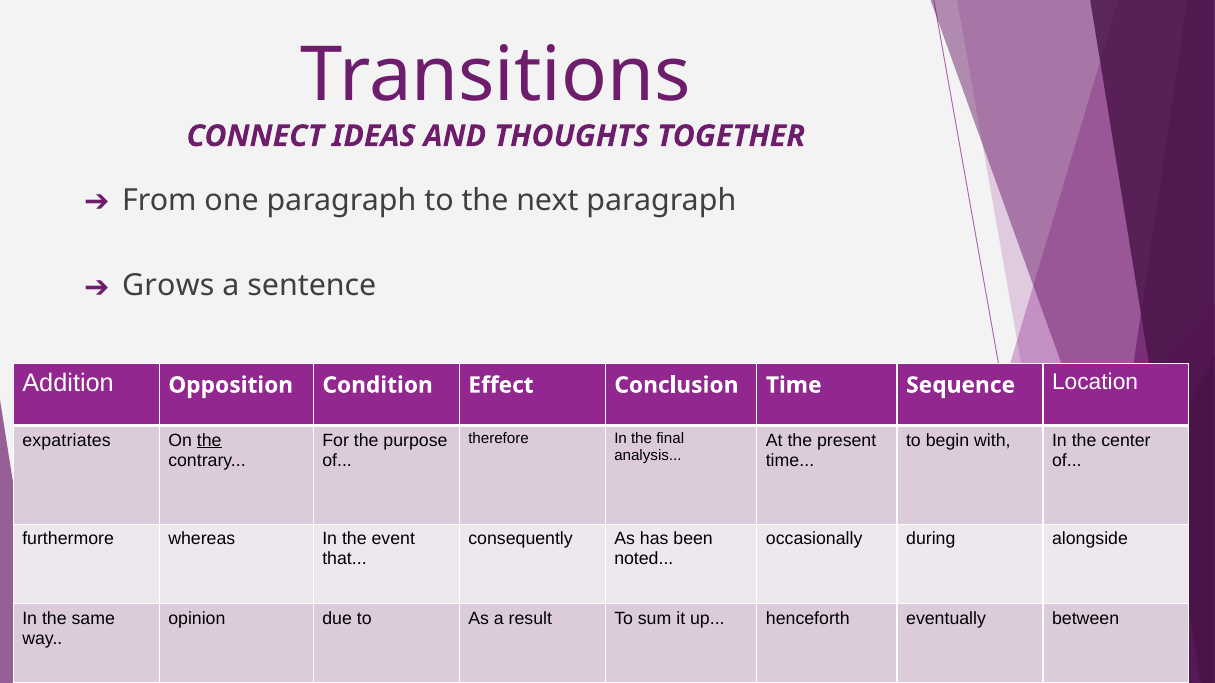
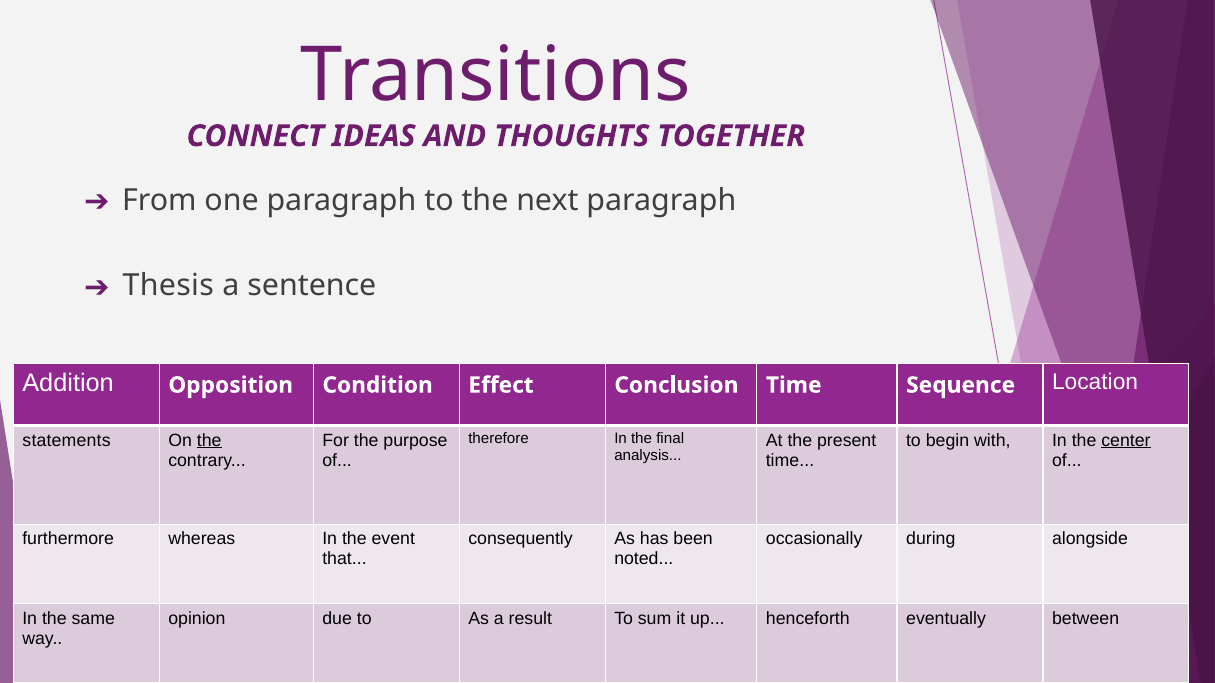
Grows: Grows -> Thesis
expatriates: expatriates -> statements
center underline: none -> present
